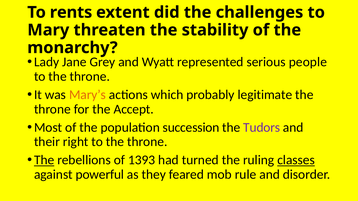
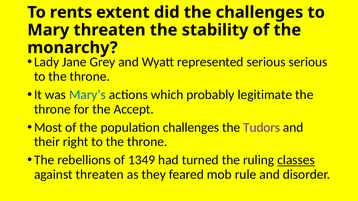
serious people: people -> serious
Mary’s colour: orange -> blue
population succession: succession -> challenges
The at (44, 160) underline: present -> none
1393: 1393 -> 1349
against powerful: powerful -> threaten
